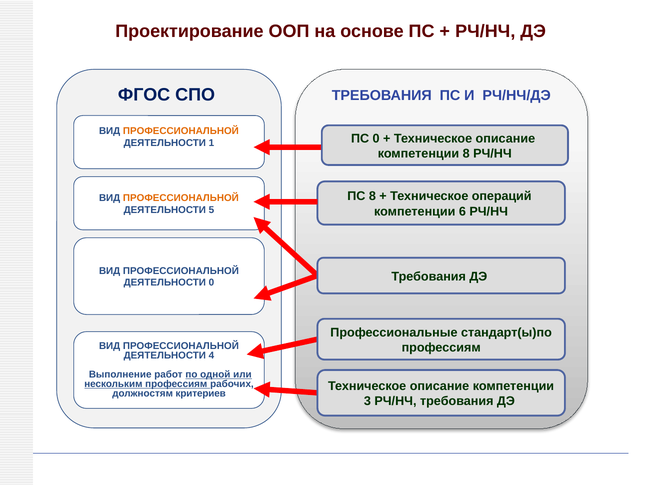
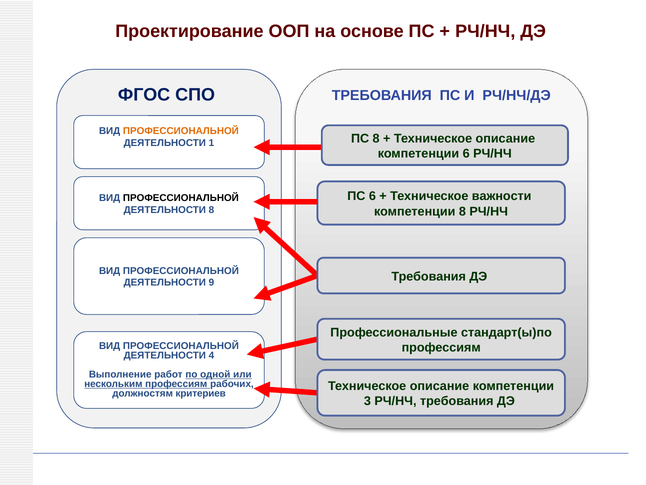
ПС 0: 0 -> 8
компетенции 8: 8 -> 6
ПС 8: 8 -> 6
операций: операций -> важности
ПРОФЕССИОНАЛЬНОЙ at (181, 198) colour: orange -> black
ДЕЯТЕЛЬНОСТИ 5: 5 -> 8
компетенции 6: 6 -> 8
ДЕЯТЕЛЬНОСТИ 0: 0 -> 9
